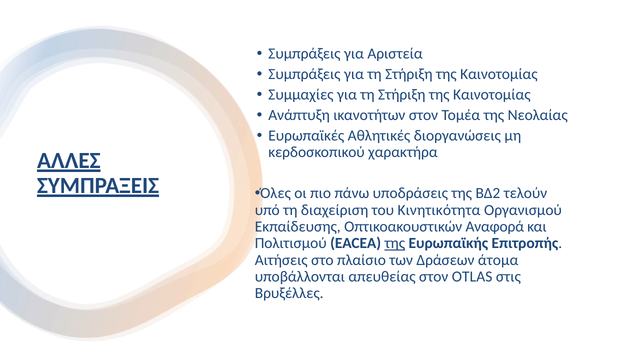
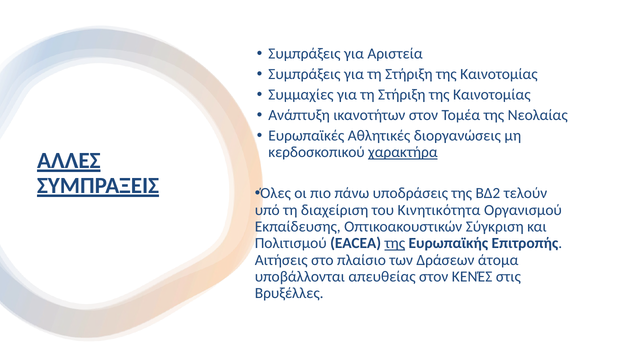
χαρακτήρα underline: none -> present
Αναφορά: Αναφορά -> Σύγκριση
OTLAS: OTLAS -> ΚΕΝΈΣ
